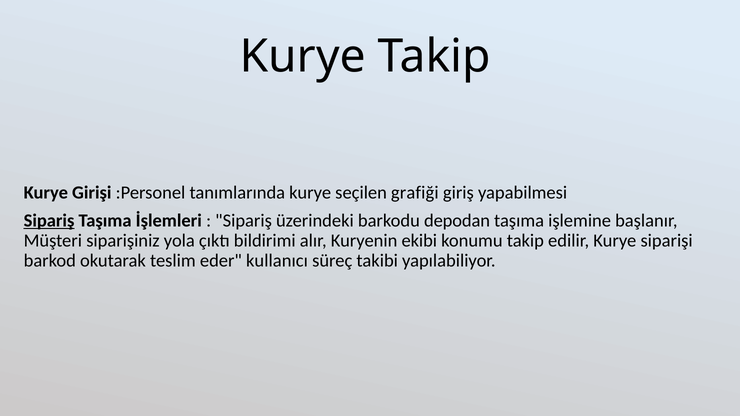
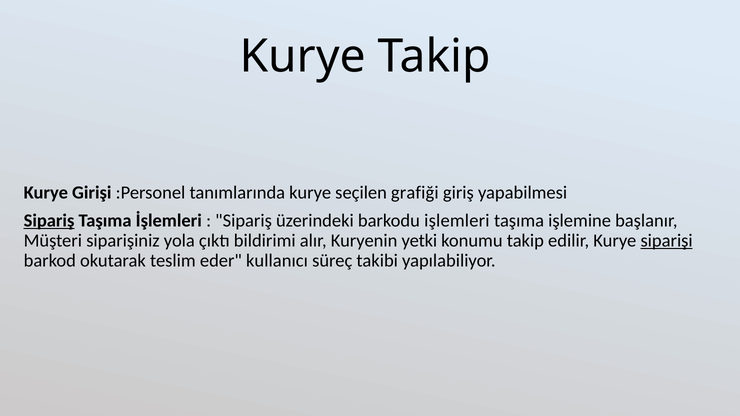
depodan: depodan -> işlemleri
ekibi: ekibi -> yetki
siparişi underline: none -> present
